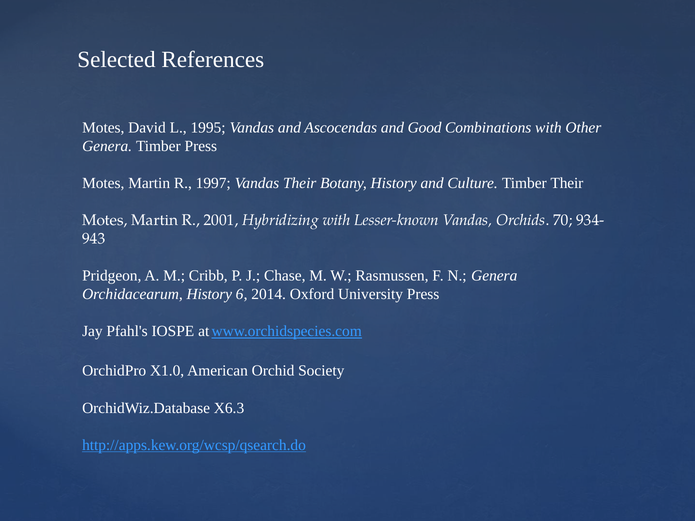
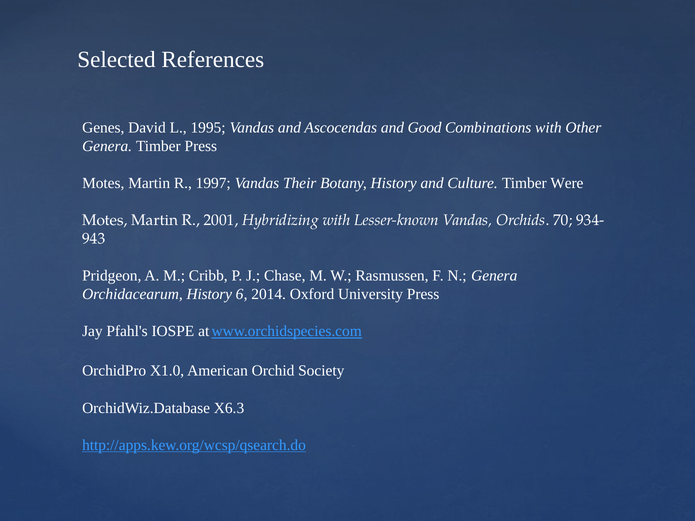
Motes at (103, 128): Motes -> Genes
Timber Their: Their -> Were
